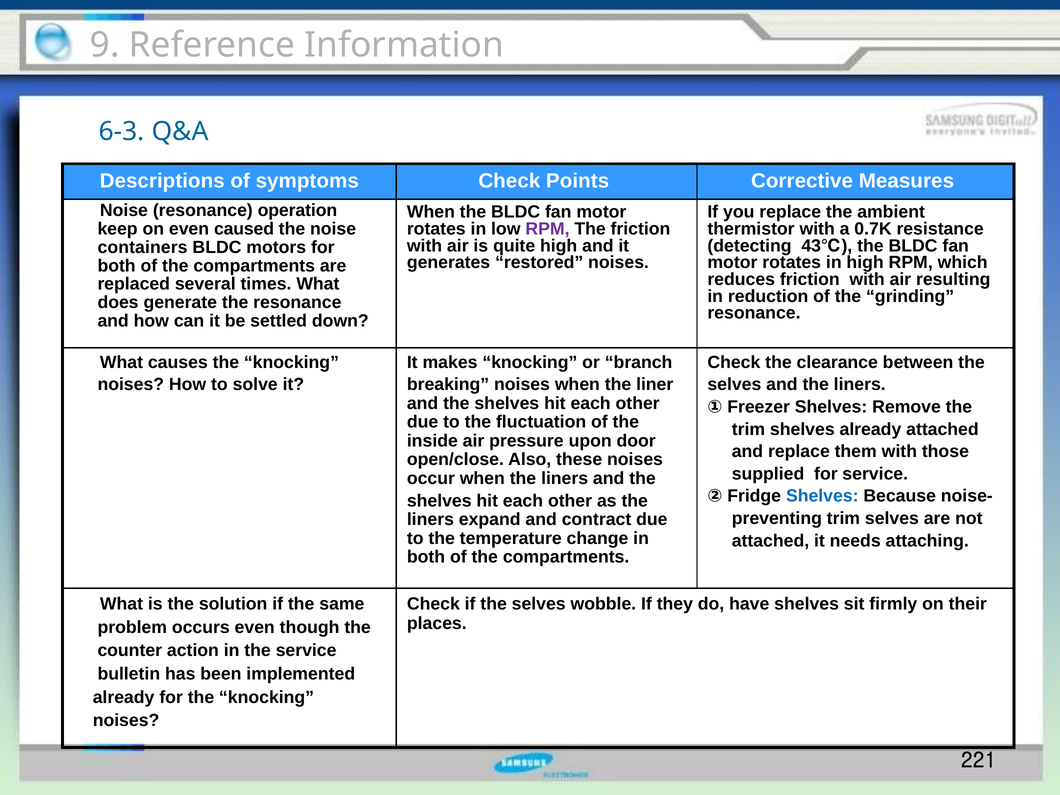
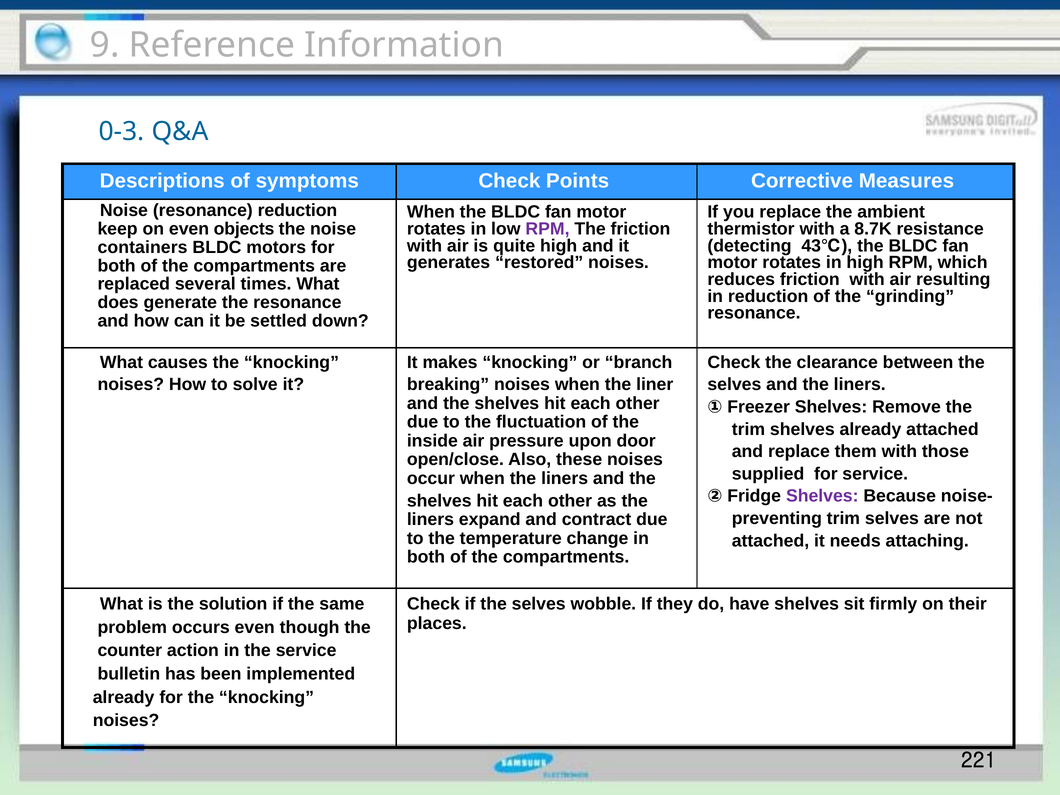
6-3: 6-3 -> 0-3
resonance operation: operation -> reduction
caused: caused -> objects
0.7K: 0.7K -> 8.7K
Shelves at (822, 496) colour: blue -> purple
